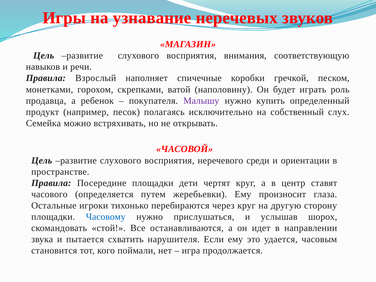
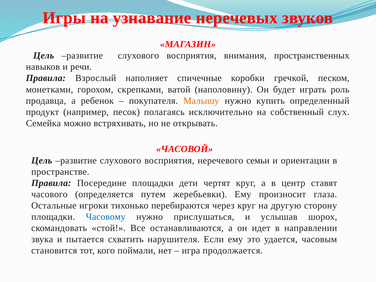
соответствующую: соответствующую -> пространственных
Малышу colour: purple -> orange
среди: среди -> семьи
